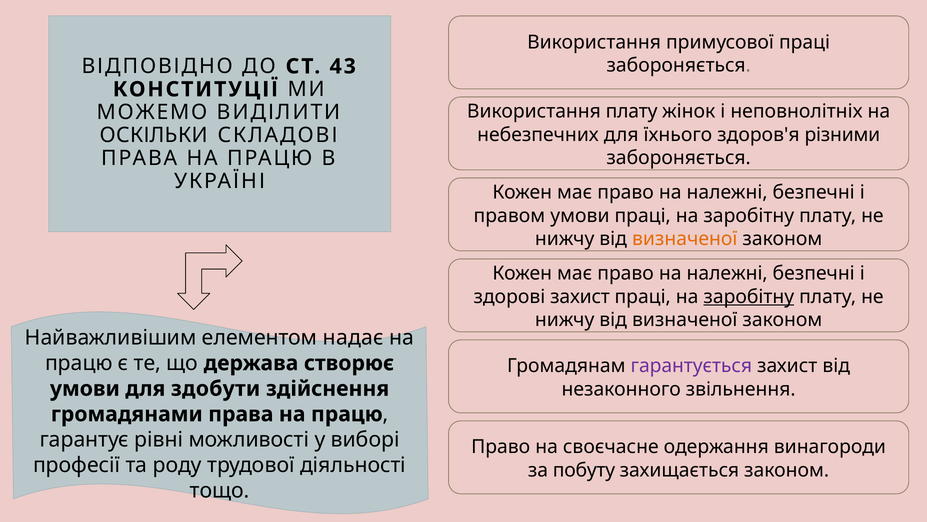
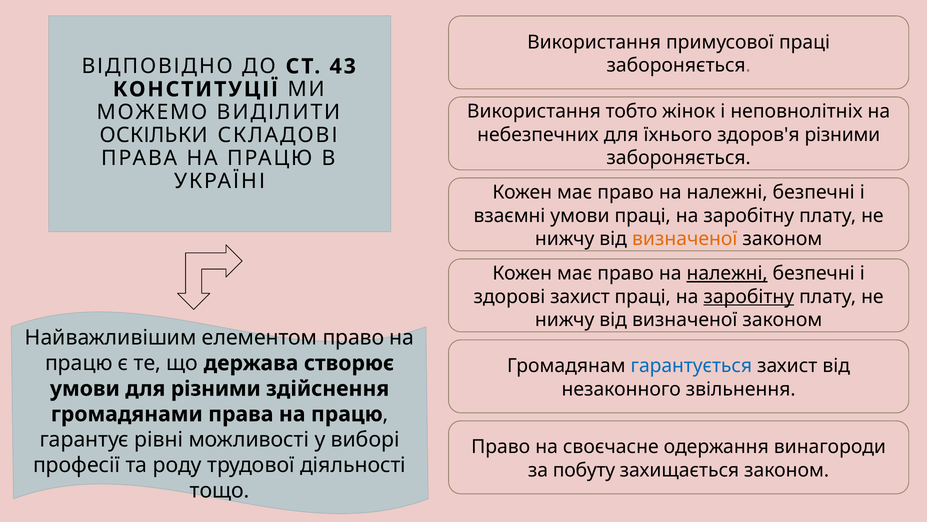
Використання плату: плату -> тобто
правом: правом -> взаємні
належні at (727, 273) underline: none -> present
елементом надає: надає -> право
гарантується colour: purple -> blue
для здобути: здобути -> різними
